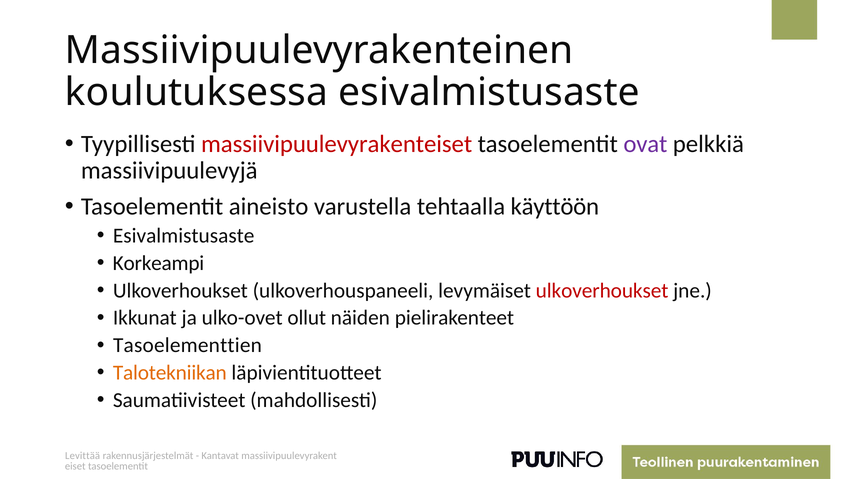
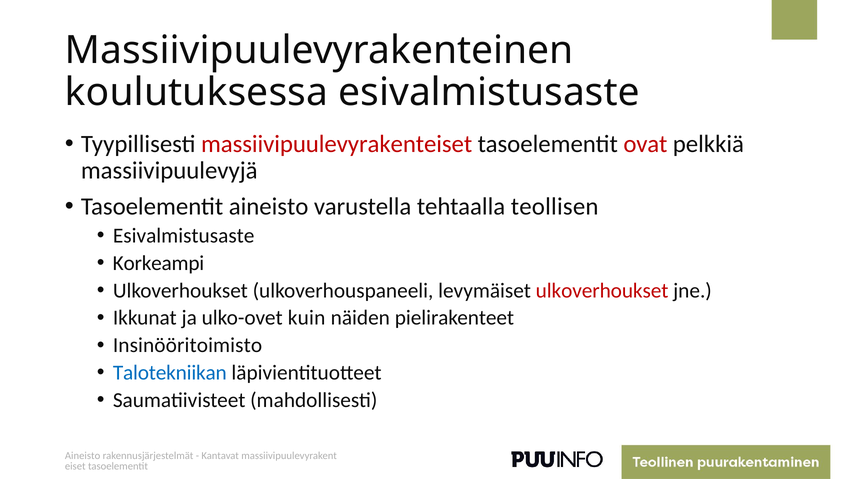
ovat colour: purple -> red
käyttöön: käyttöön -> teollisen
ollut: ollut -> kuin
Tasoelementtien: Tasoelementtien -> Insinööritoimisto
Talotekniikan colour: orange -> blue
Levittää at (83, 456): Levittää -> Aineisto
